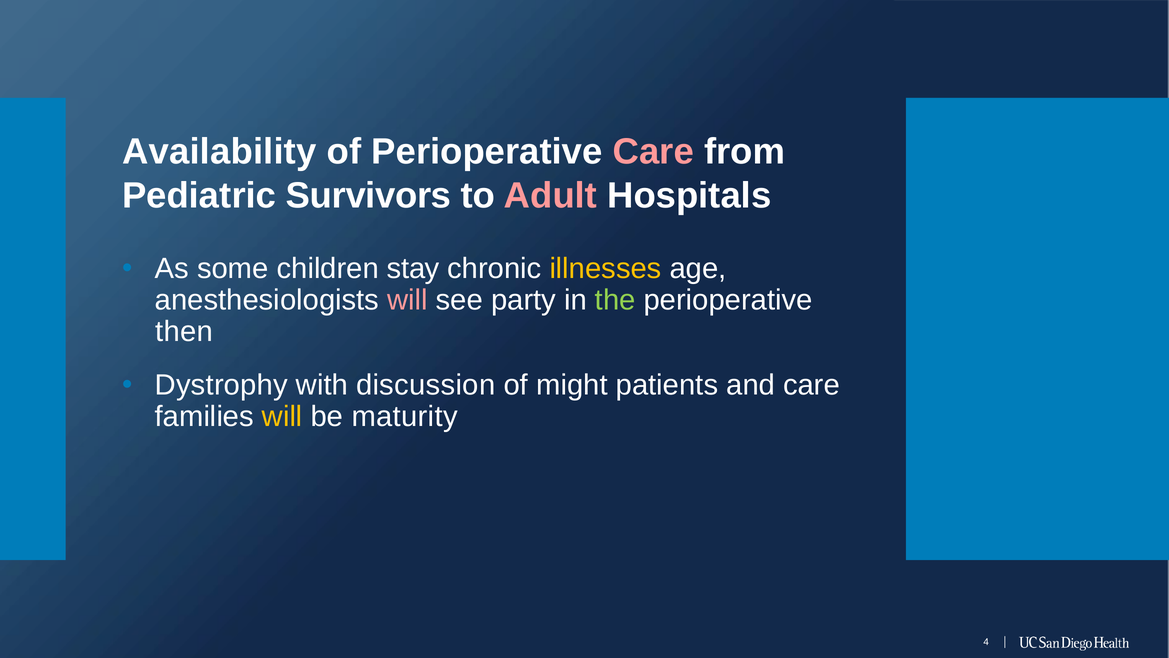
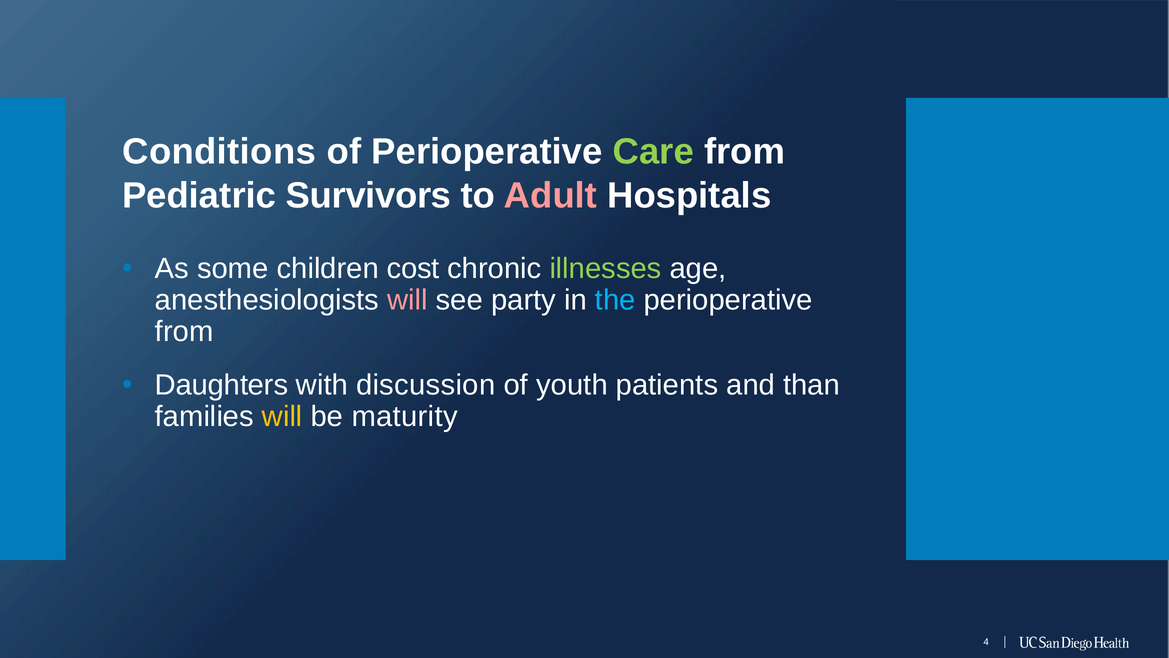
Availability: Availability -> Conditions
Care at (653, 152) colour: pink -> light green
stay: stay -> cost
illnesses colour: yellow -> light green
the colour: light green -> light blue
then at (184, 332): then -> from
Dystrophy: Dystrophy -> Daughters
might: might -> youth
and care: care -> than
